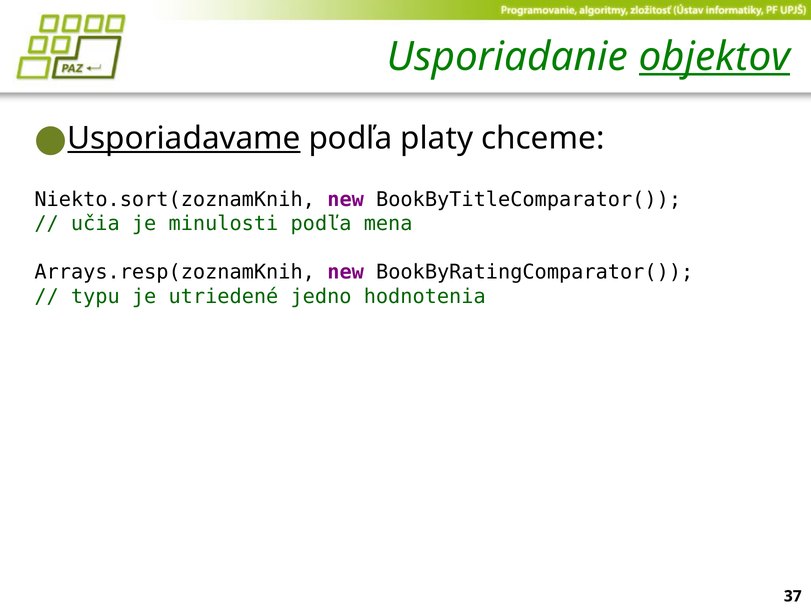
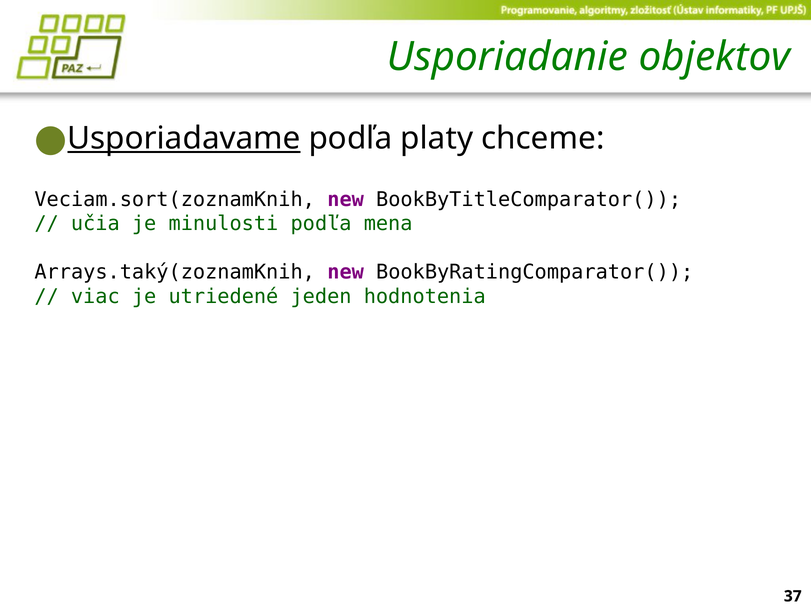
objektov underline: present -> none
Niekto.sort(zoznamKnih: Niekto.sort(zoznamKnih -> Veciam.sort(zoznamKnih
Arrays.resp(zoznamKnih: Arrays.resp(zoznamKnih -> Arrays.taký(zoznamKnih
typu: typu -> viac
jedno: jedno -> jeden
